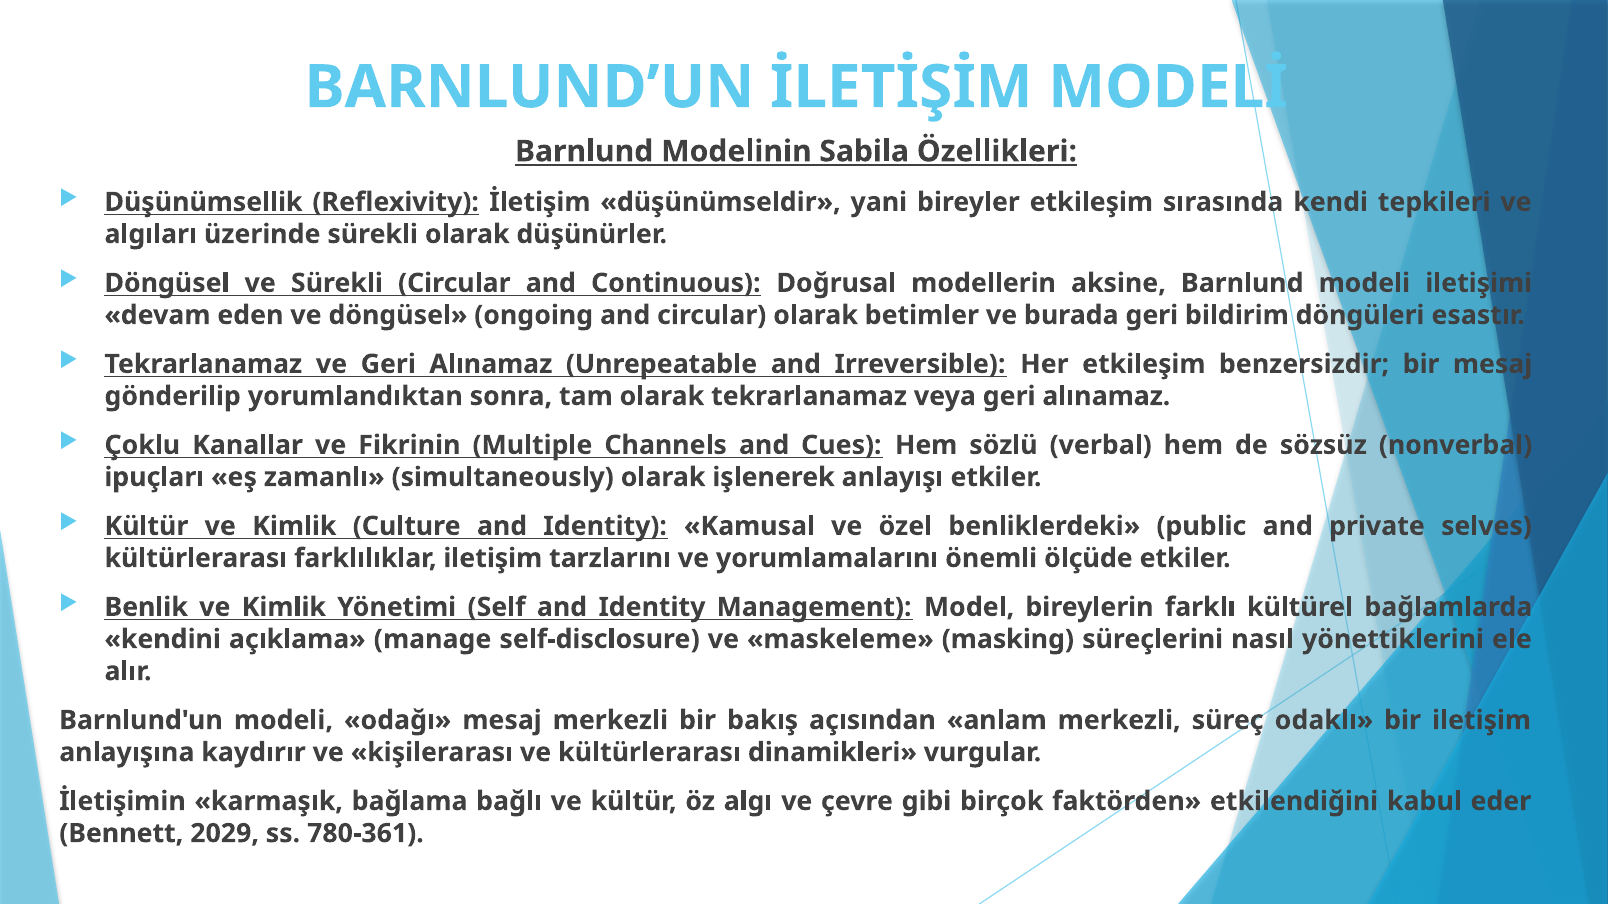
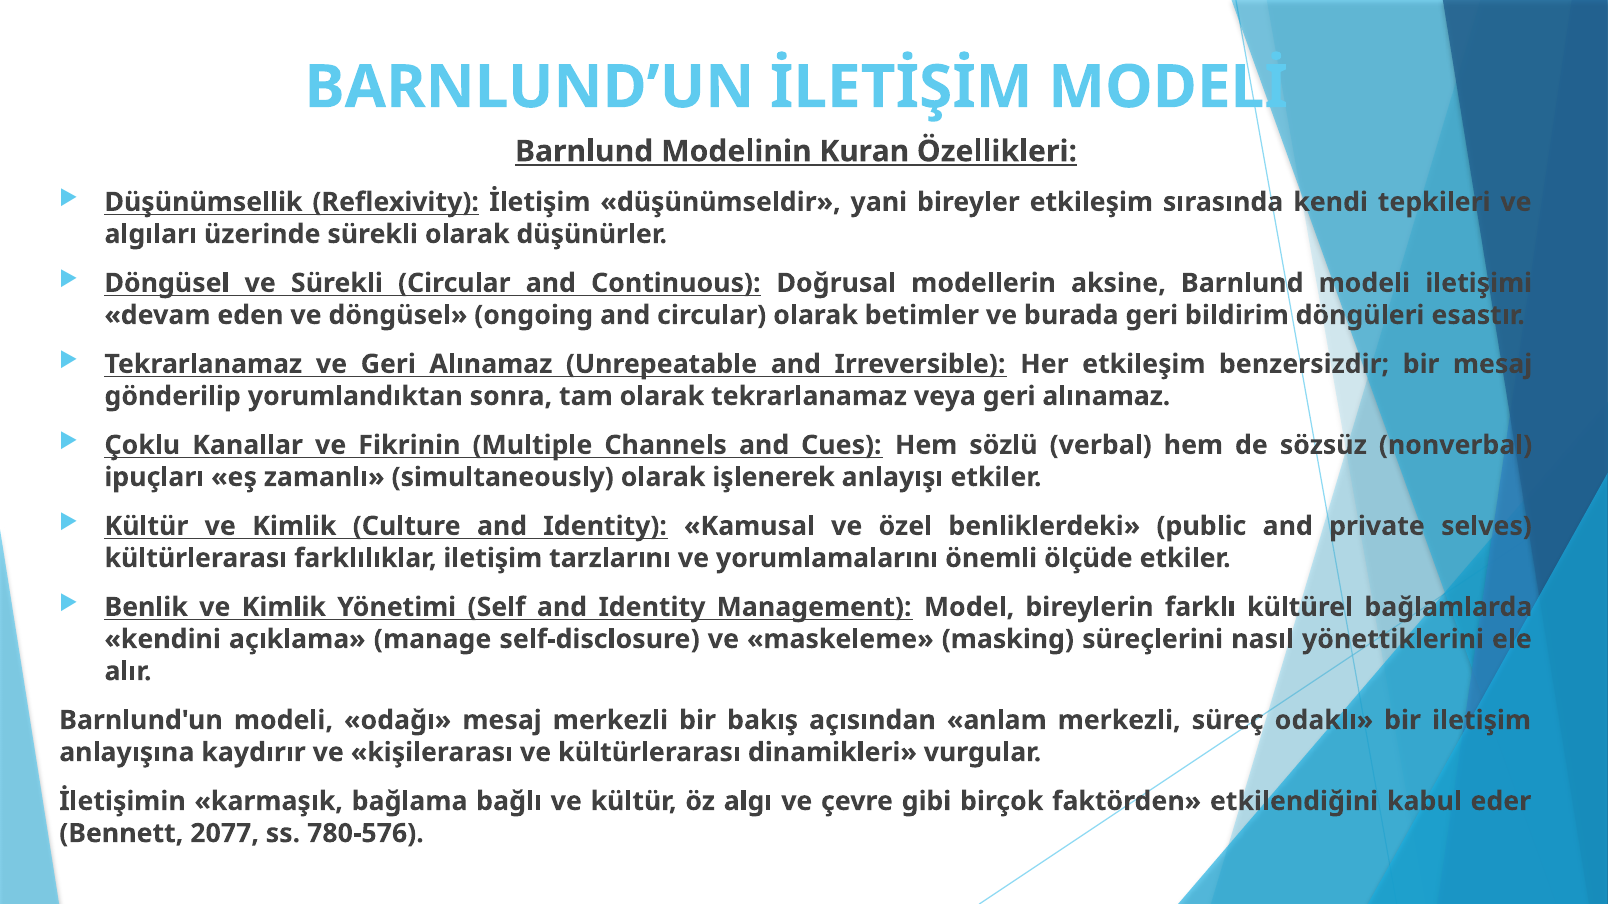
Sabila: Sabila -> Kuran
2029: 2029 -> 2077
780-361: 780-361 -> 780-576
